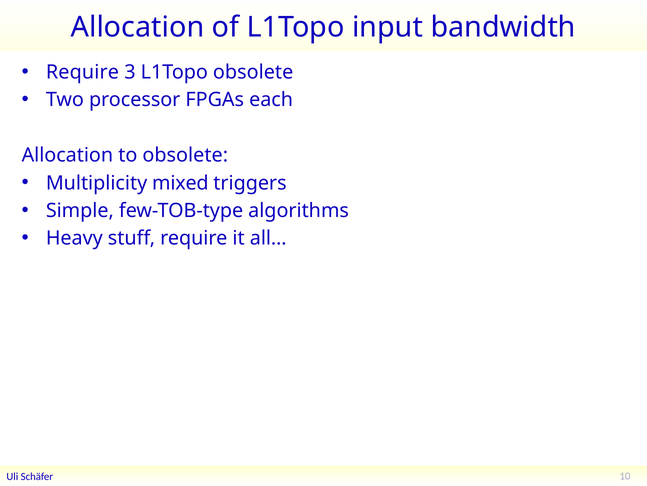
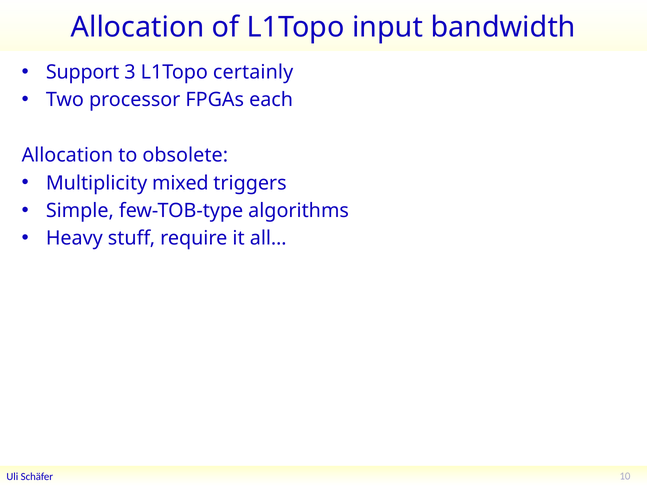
Require at (82, 72): Require -> Support
L1Topo obsolete: obsolete -> certainly
